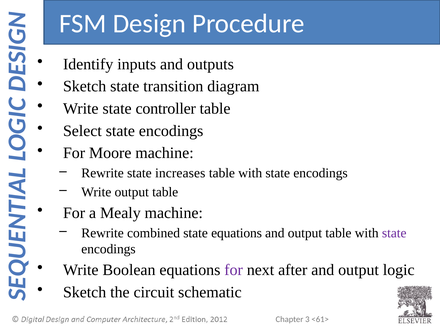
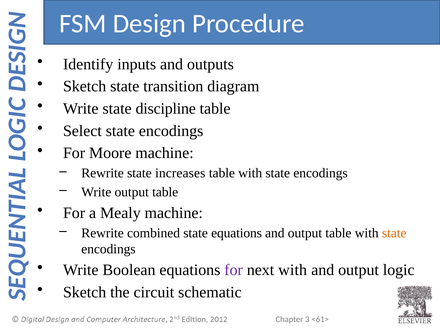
controller: controller -> discipline
state at (394, 233) colour: purple -> orange
next after: after -> with
